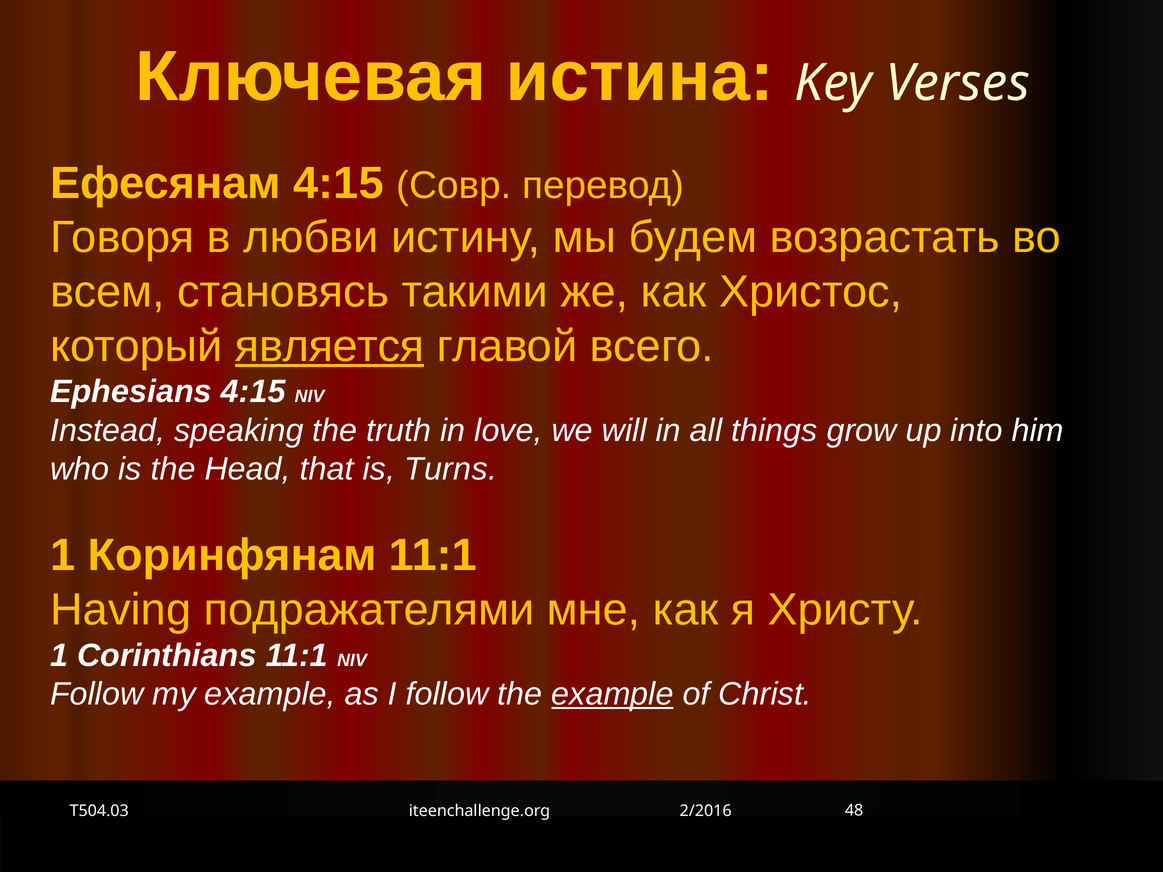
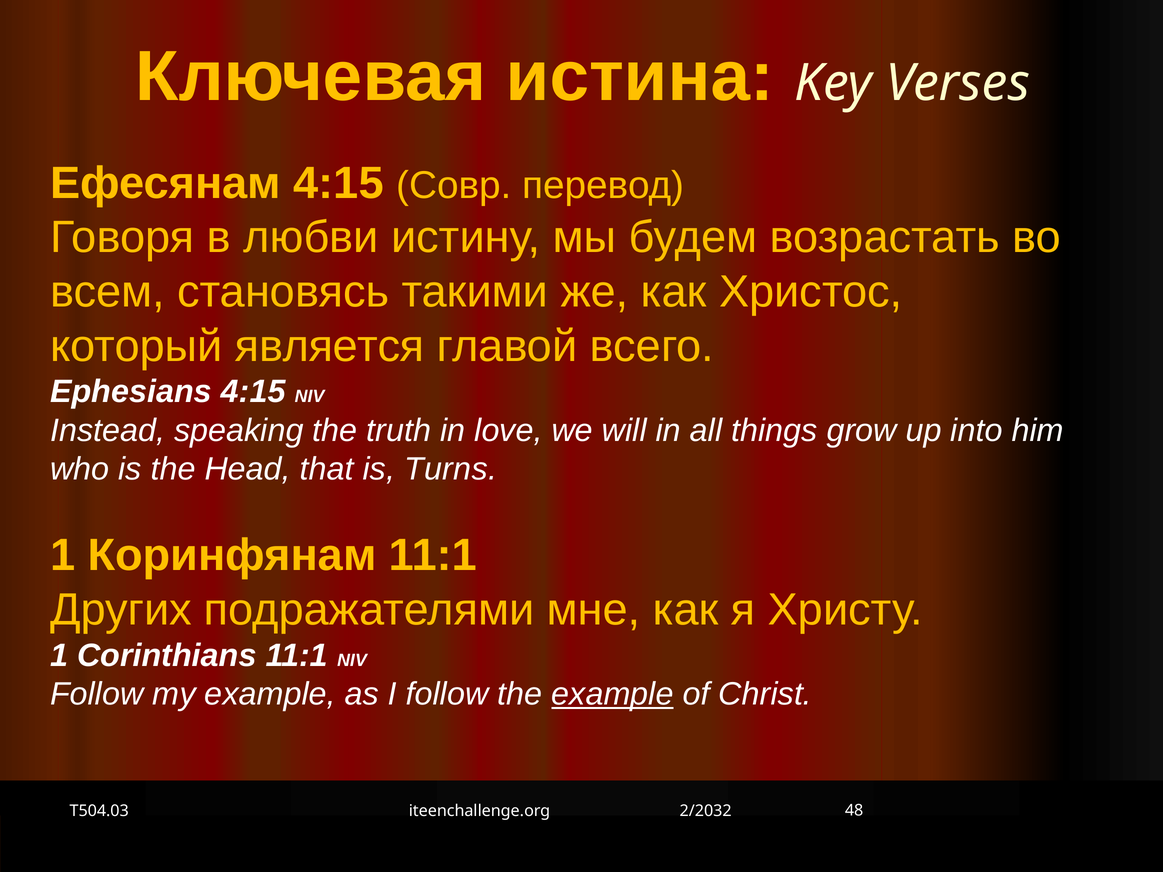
является underline: present -> none
Having: Having -> Других
2/2016: 2/2016 -> 2/2032
